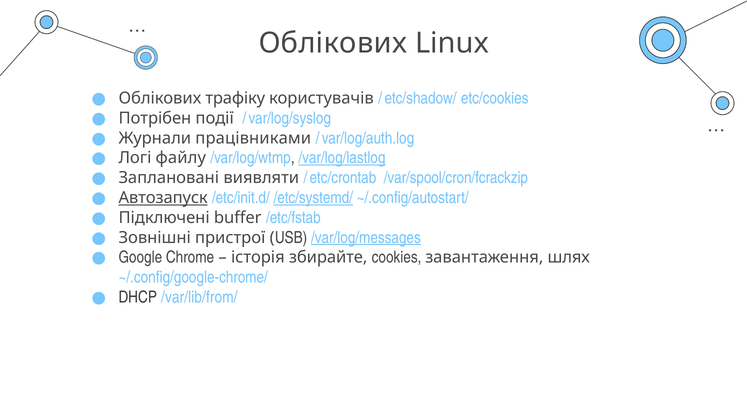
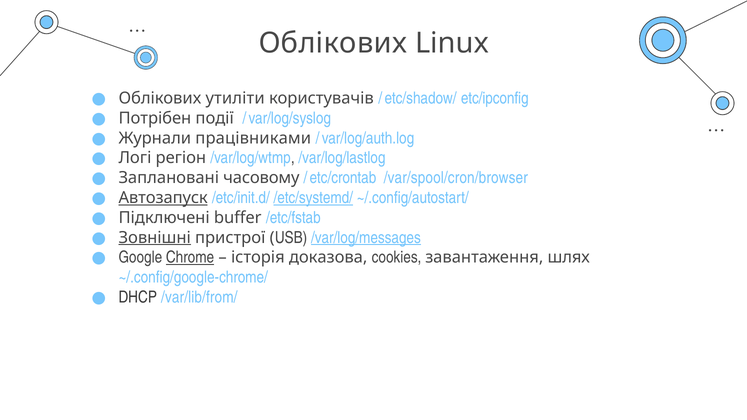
трафіку: трафіку -> утиліти
etc/cookies: etc/cookies -> etc/ipconfig
файлу: файлу -> регіон
/var/log/lastlog underline: present -> none
виявляти: виявляти -> часовому
/var/spool/cron/fcrackzip: /var/spool/cron/fcrackzip -> /var/spool/cron/browser
Зовнішні underline: none -> present
Chrome underline: none -> present
збирайте: збирайте -> доказова
